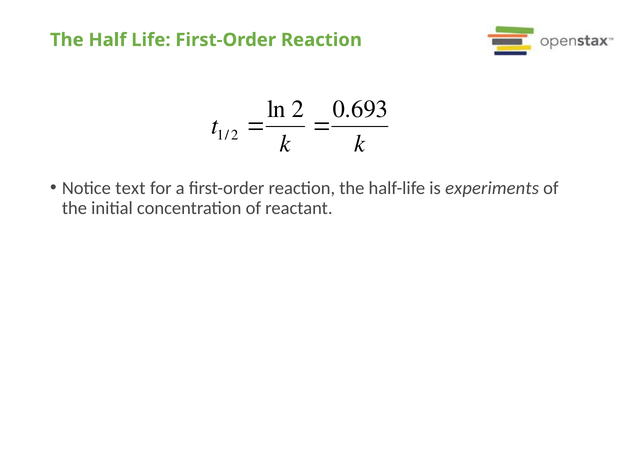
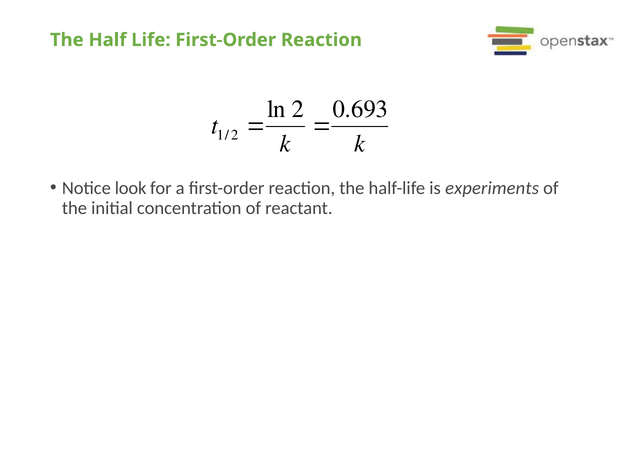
text: text -> look
